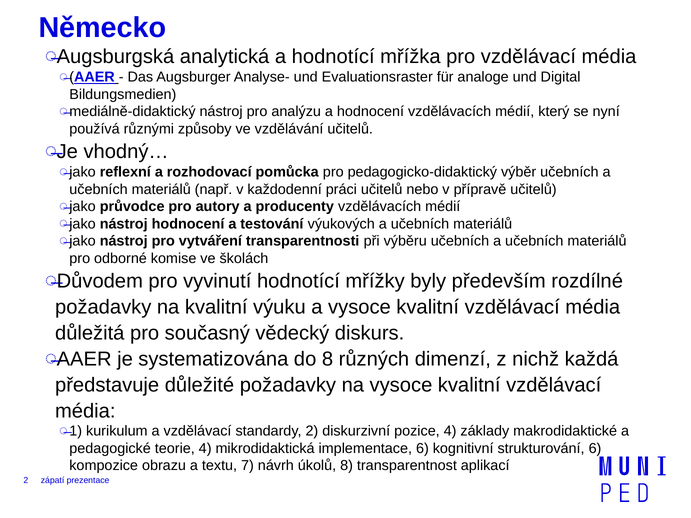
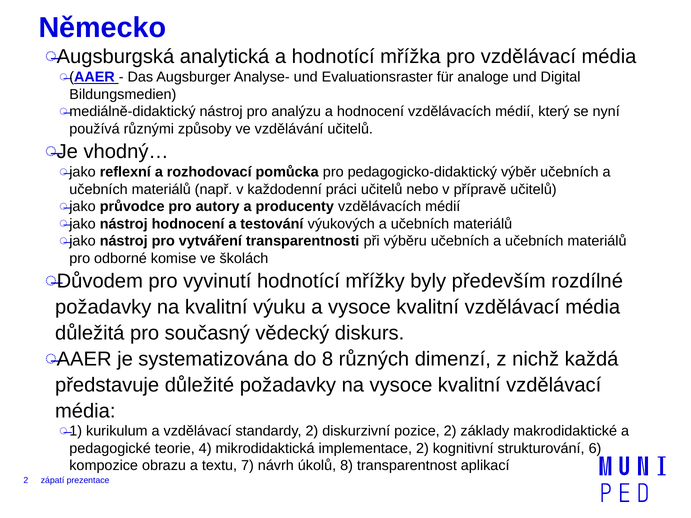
pozice 4: 4 -> 2
implementace 6: 6 -> 2
